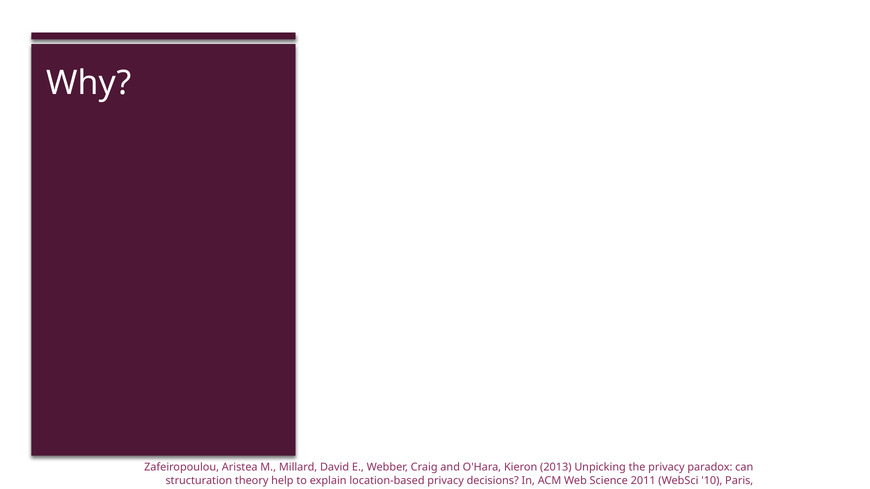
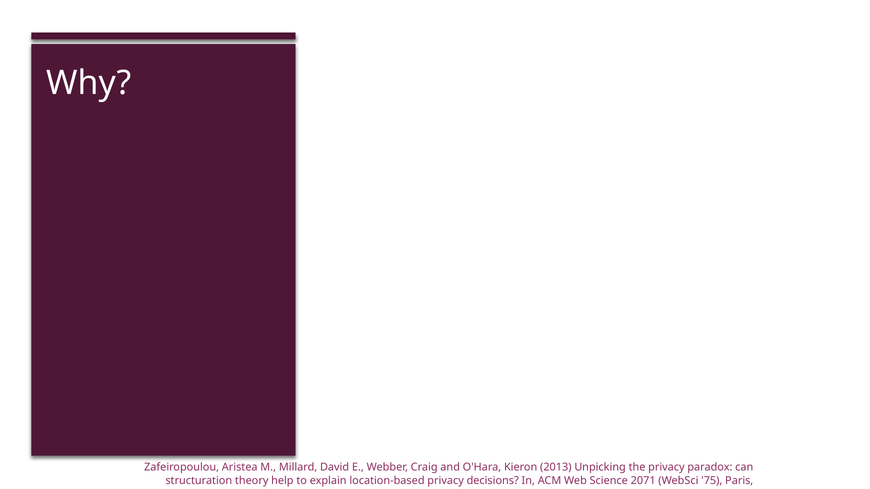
2011: 2011 -> 2071
10: 10 -> 75
